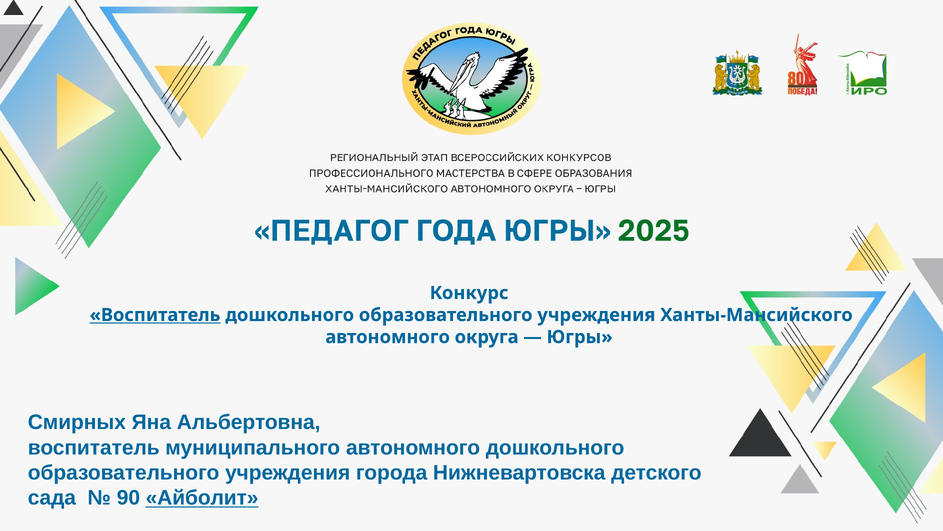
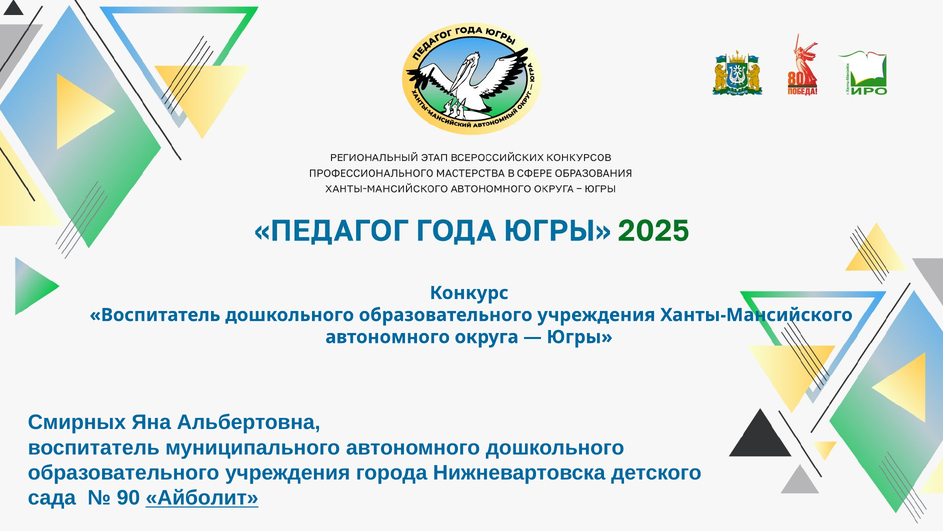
Воспитатель at (155, 315) underline: present -> none
